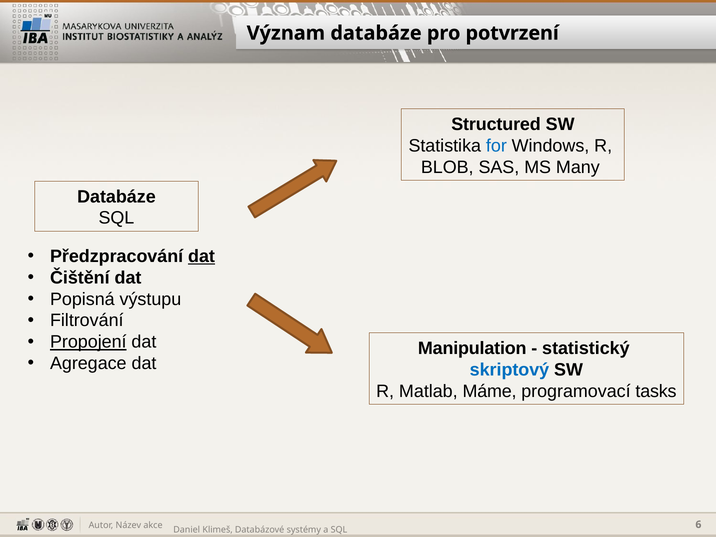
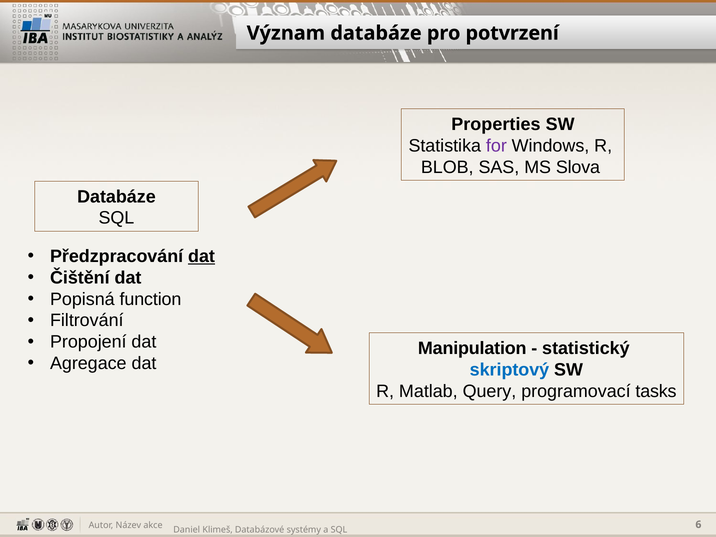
Structured: Structured -> Properties
for colour: blue -> purple
Many: Many -> Slova
výstupu: výstupu -> function
Propojení underline: present -> none
Máme: Máme -> Query
